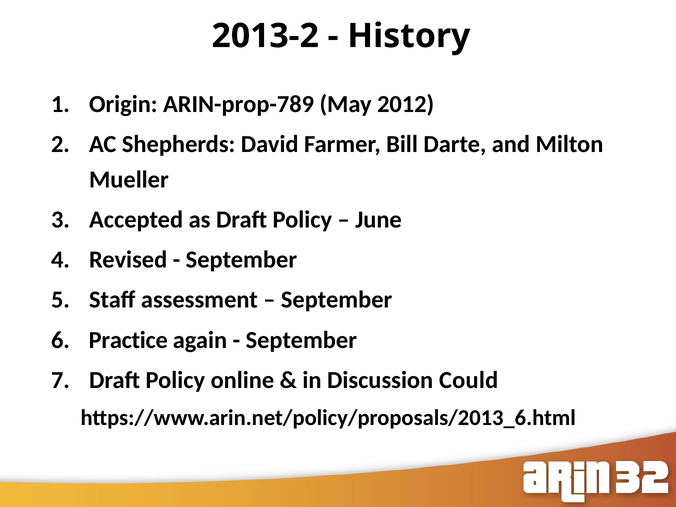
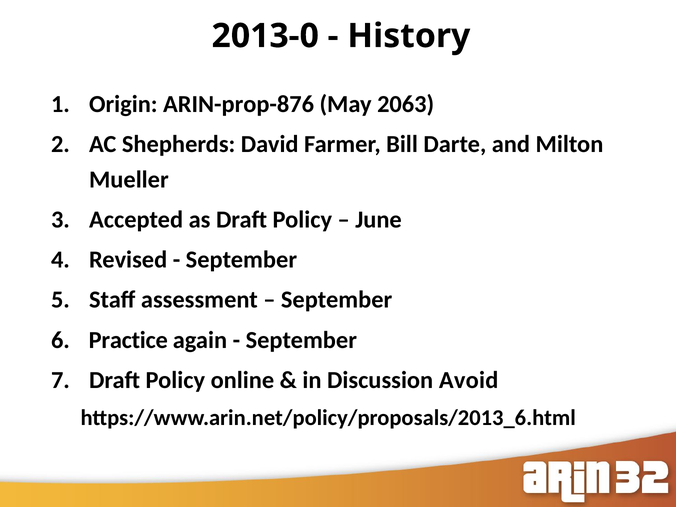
2013-2: 2013-2 -> 2013-0
ARIN-prop-789: ARIN-prop-789 -> ARIN-prop-876
2012: 2012 -> 2063
Could: Could -> Avoid
